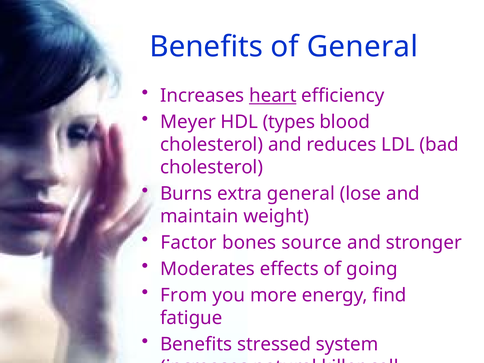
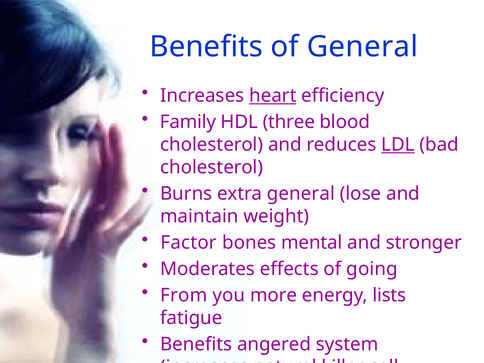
Meyer: Meyer -> Family
types: types -> three
LDL underline: none -> present
source: source -> mental
find: find -> lists
stressed: stressed -> angered
